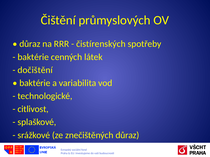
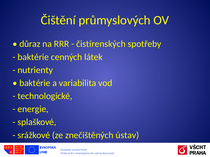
dočištění: dočištění -> nutrienty
citlivost: citlivost -> energie
znečištěných důraz: důraz -> ústav
